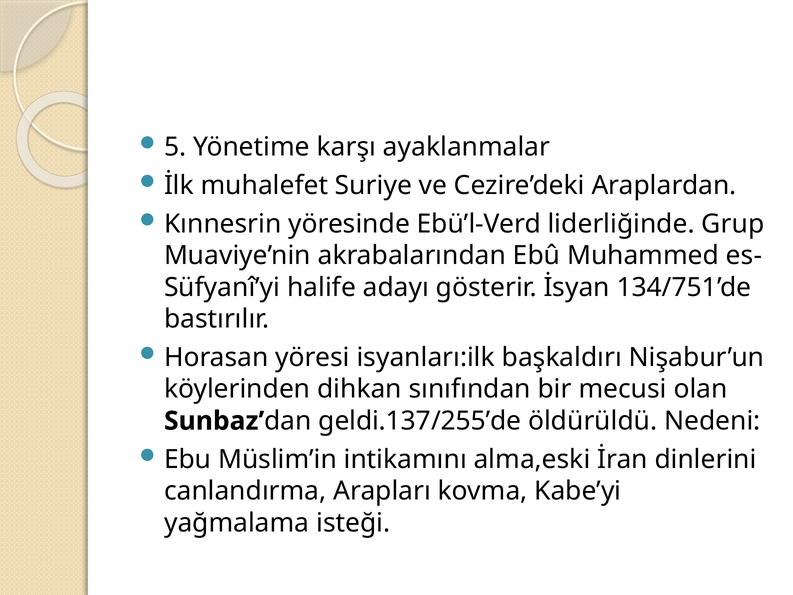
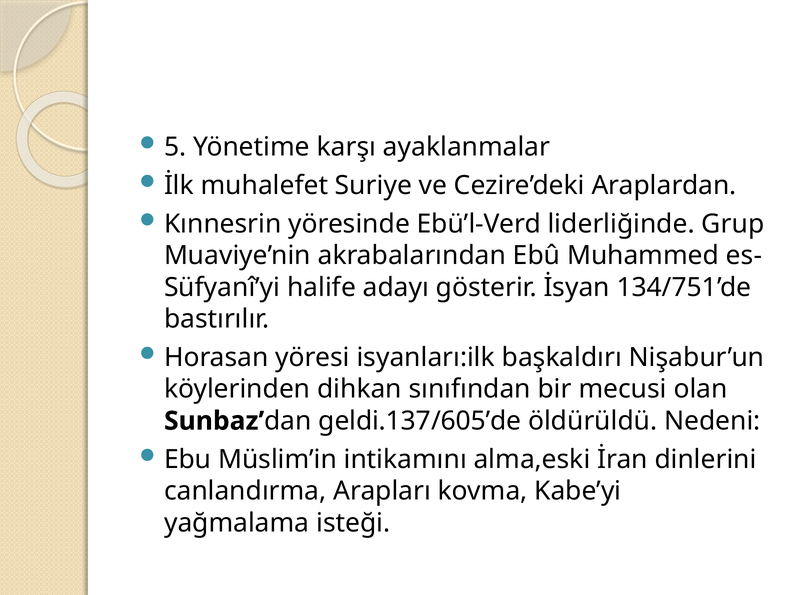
geldi.137/255’de: geldi.137/255’de -> geldi.137/605’de
